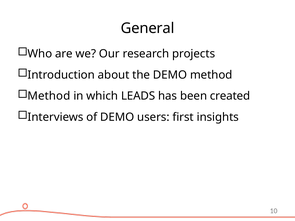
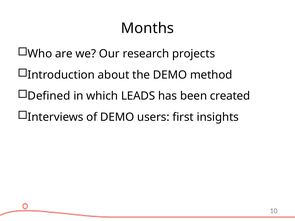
General: General -> Months
Method at (49, 96): Method -> Defined
